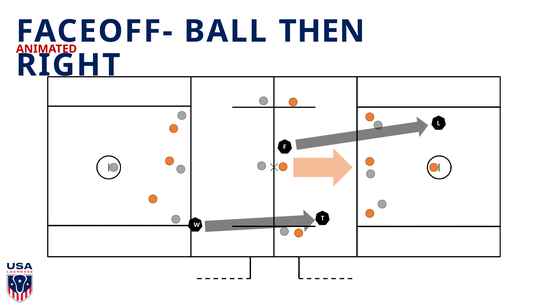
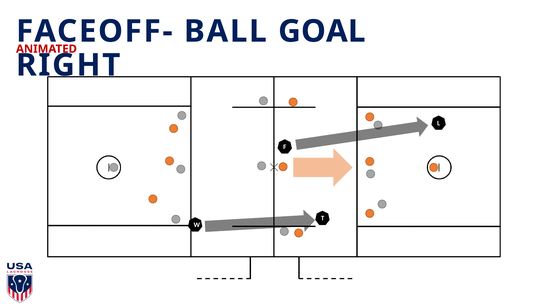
THEN: THEN -> GOAL
